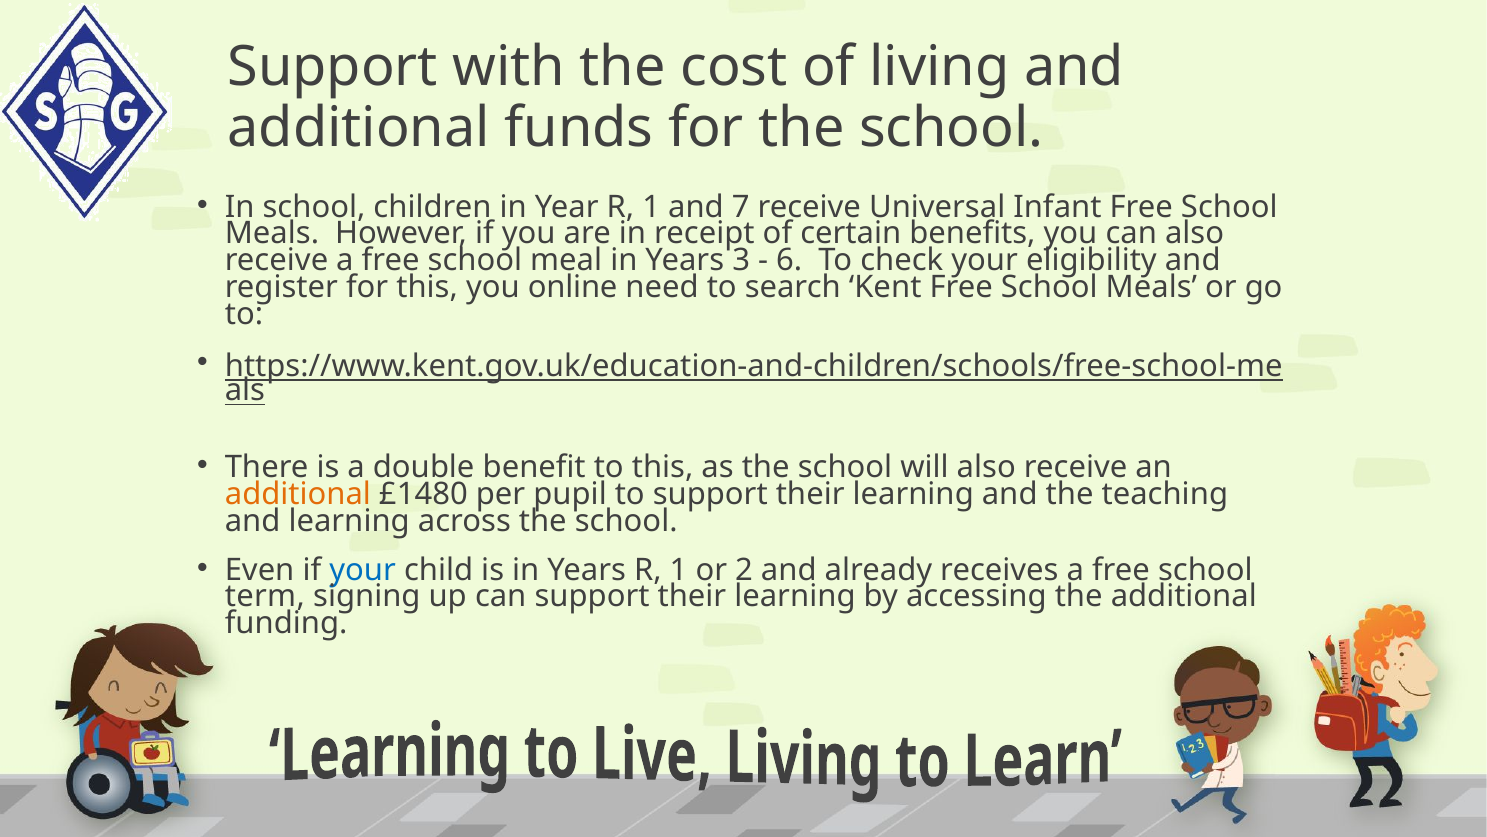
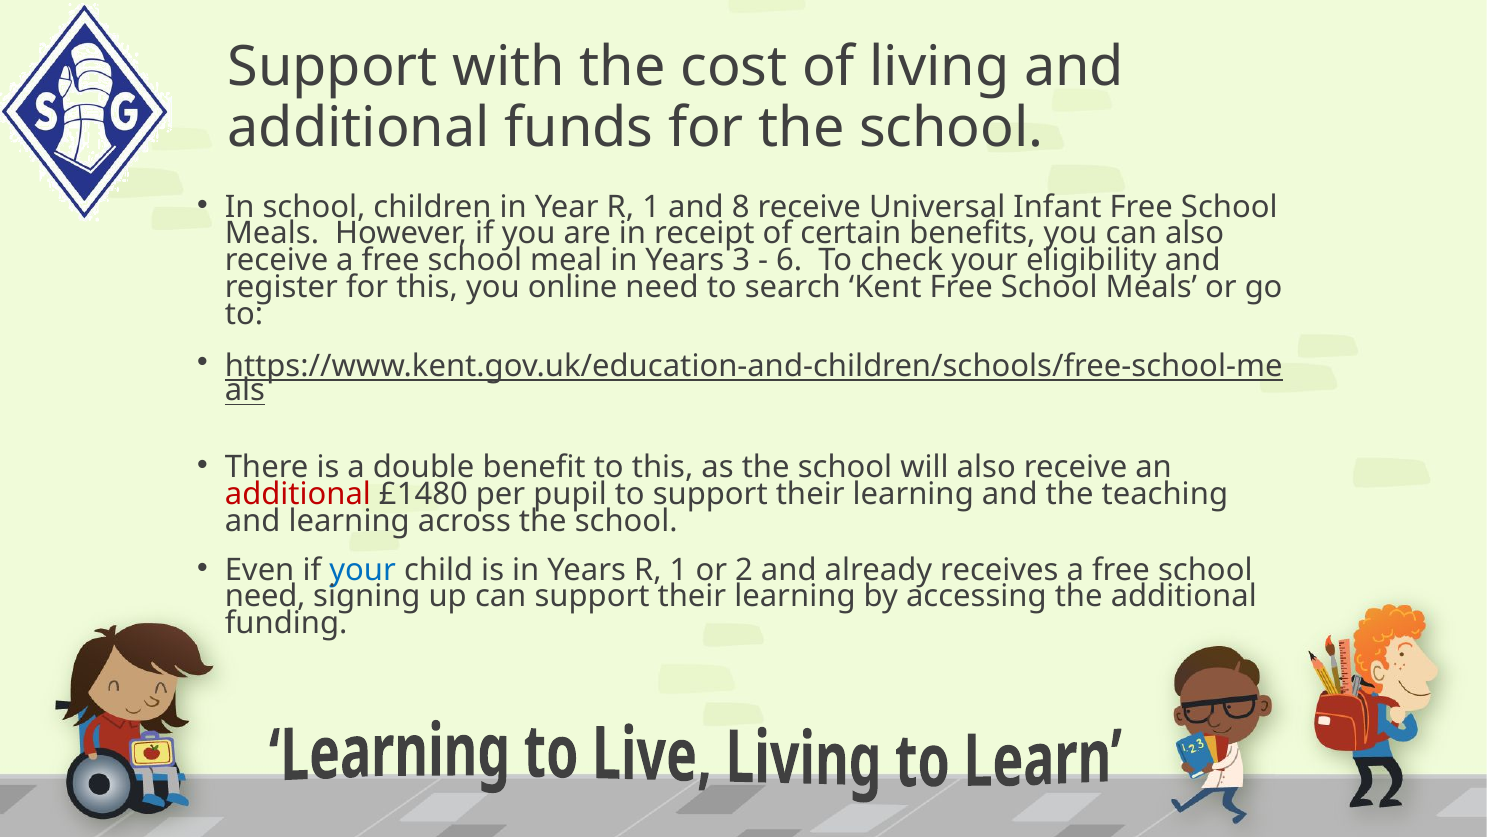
7: 7 -> 8
additional at (298, 494) colour: orange -> red
term at (265, 596): term -> need
